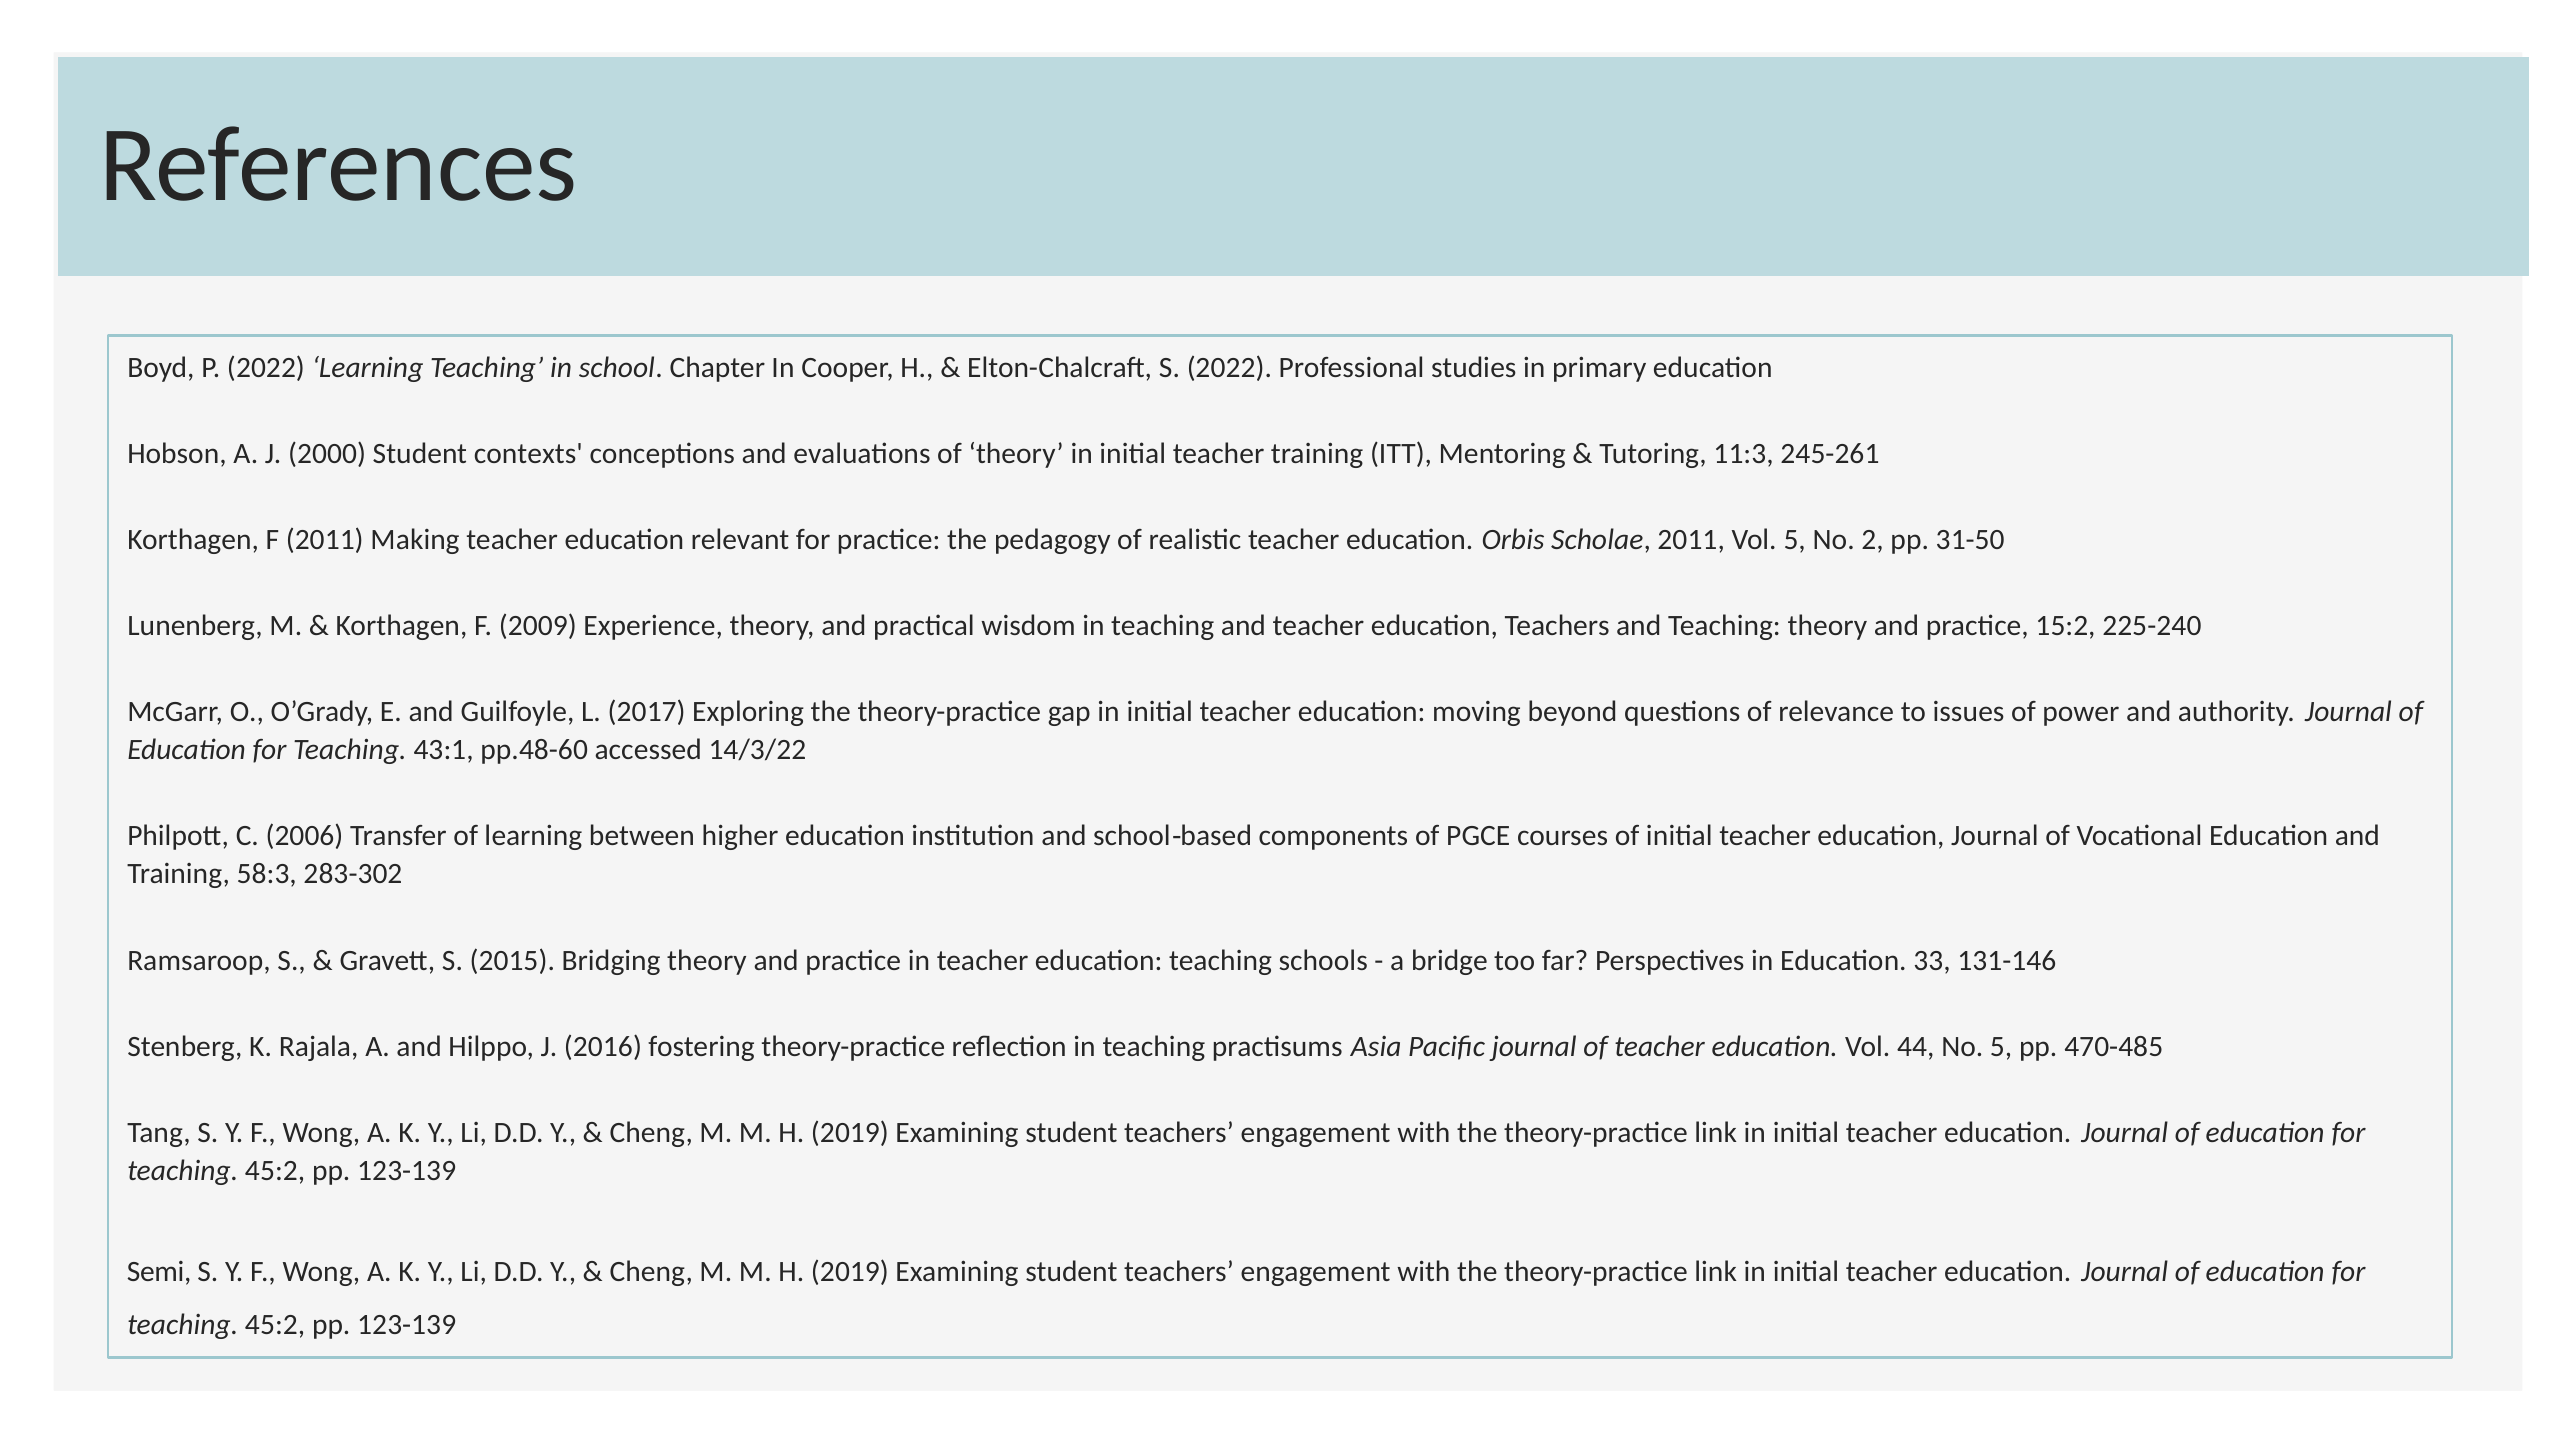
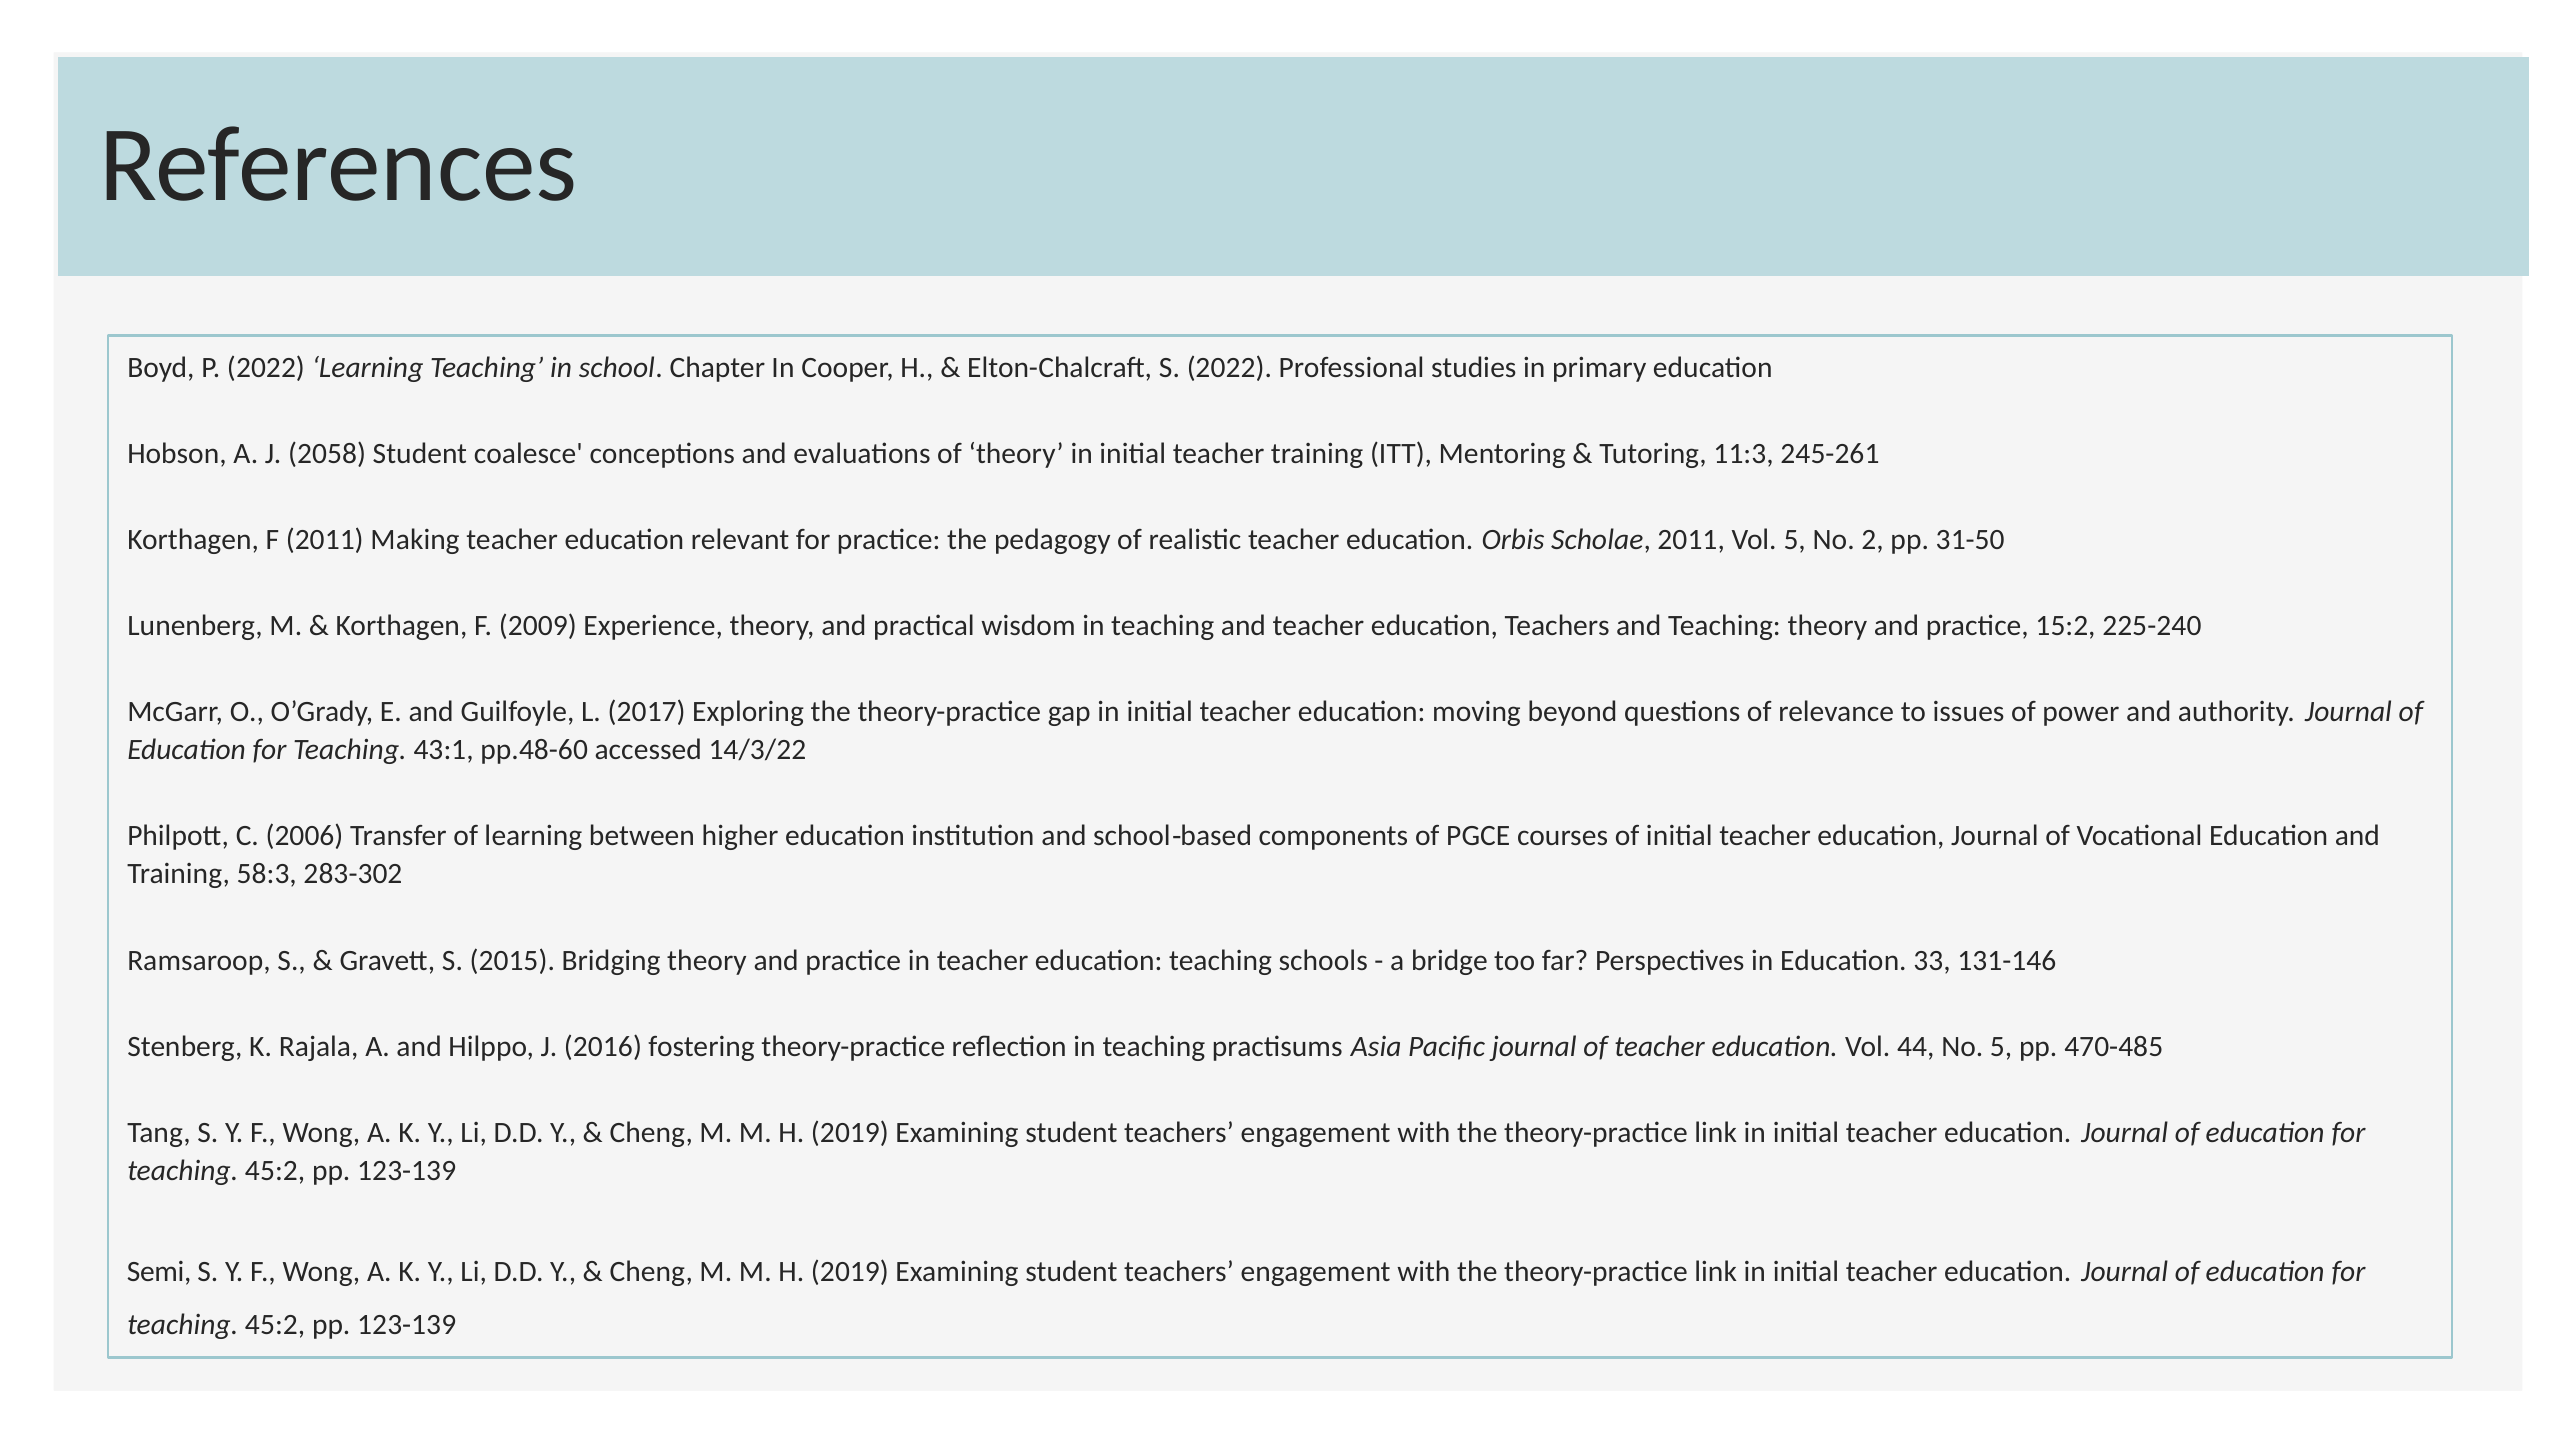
2000: 2000 -> 2058
contexts: contexts -> coalesce
